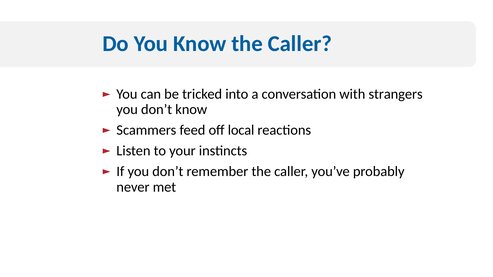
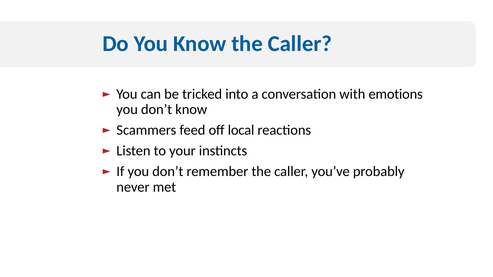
strangers: strangers -> emotions
